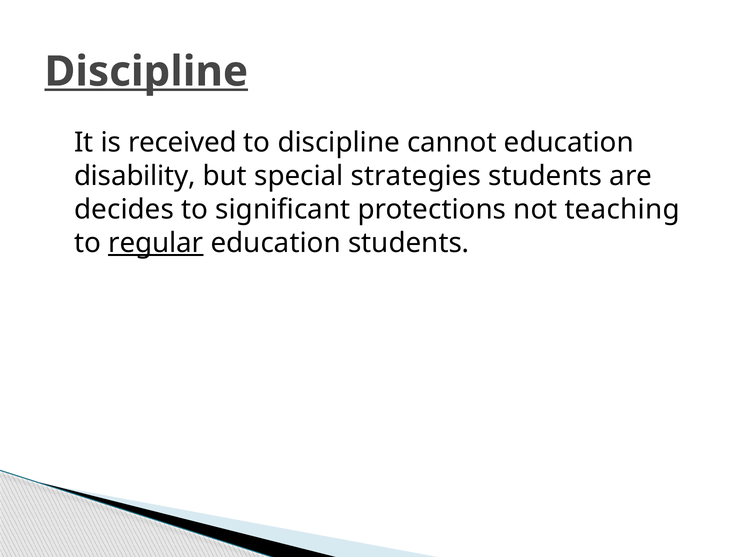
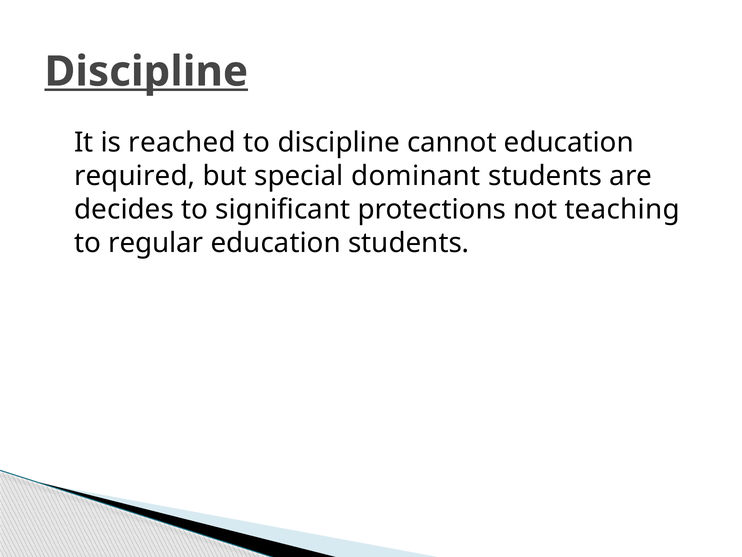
received: received -> reached
disability: disability -> required
strategies: strategies -> dominant
regular underline: present -> none
